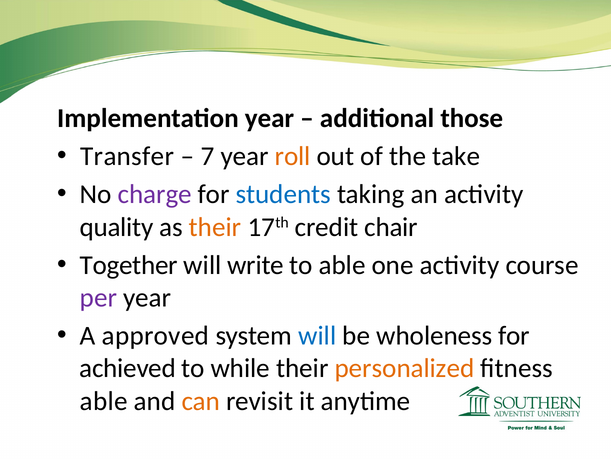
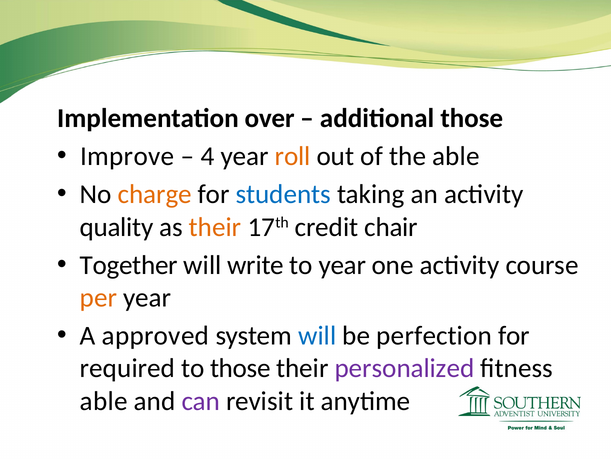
Implementation year: year -> over
Transfer: Transfer -> Improve
7: 7 -> 4
the take: take -> able
charge colour: purple -> orange
to able: able -> year
per colour: purple -> orange
wholeness: wholeness -> perfection
achieved: achieved -> required
to while: while -> those
personalized colour: orange -> purple
can colour: orange -> purple
